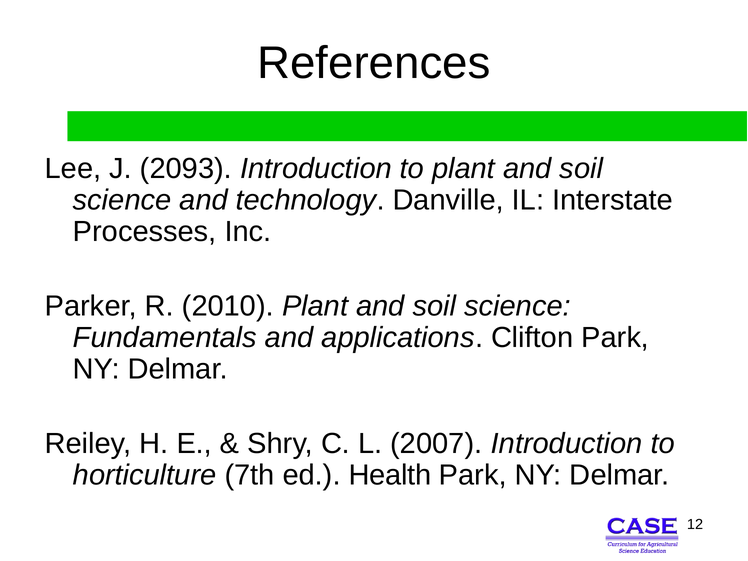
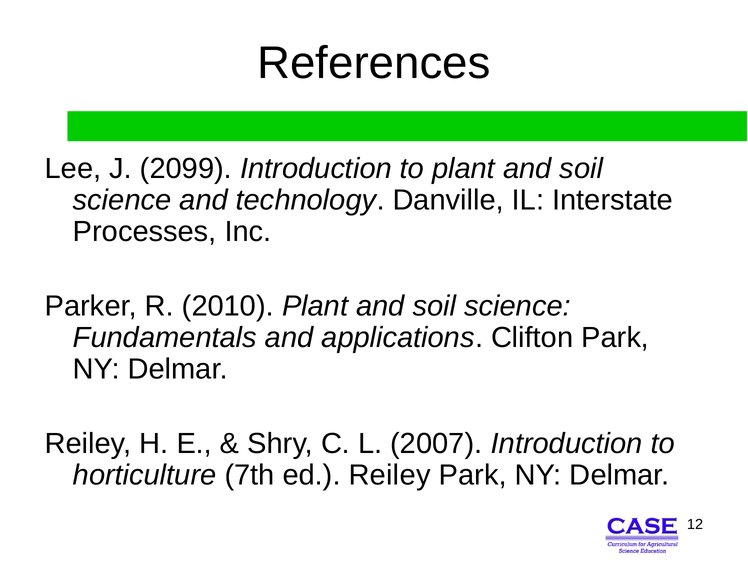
2093: 2093 -> 2099
ed Health: Health -> Reiley
